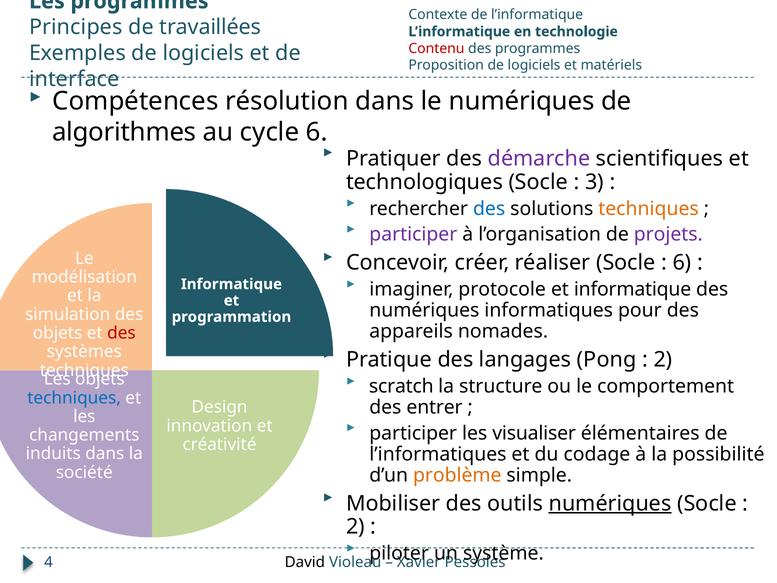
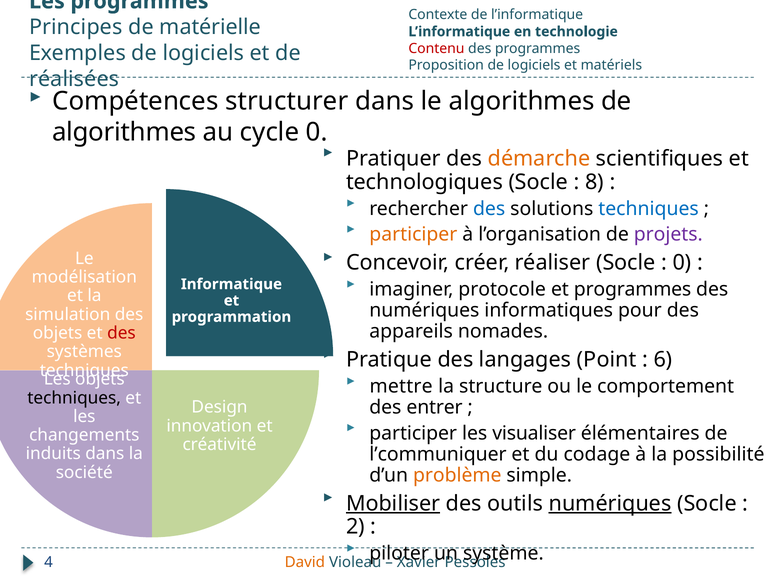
travaillées: travaillées -> matérielle
interface: interface -> réalisées
résolution: résolution -> structurer
le numériques: numériques -> algorithmes
cycle 6: 6 -> 0
démarche colour: purple -> orange
3: 3 -> 8
techniques at (649, 209) colour: orange -> blue
participer at (413, 234) colour: purple -> orange
6 at (682, 263): 6 -> 0
et informatique: informatique -> programmes
Pong: Pong -> Point
2 at (663, 360): 2 -> 6
scratch: scratch -> mettre
techniques at (74, 398) colour: blue -> black
l’informatiques: l’informatiques -> l’communiquer
Mobiliser underline: none -> present
David colour: black -> orange
